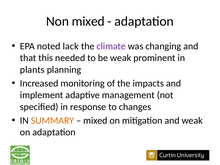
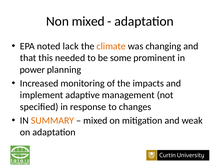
climate colour: purple -> orange
be weak: weak -> some
plants: plants -> power
